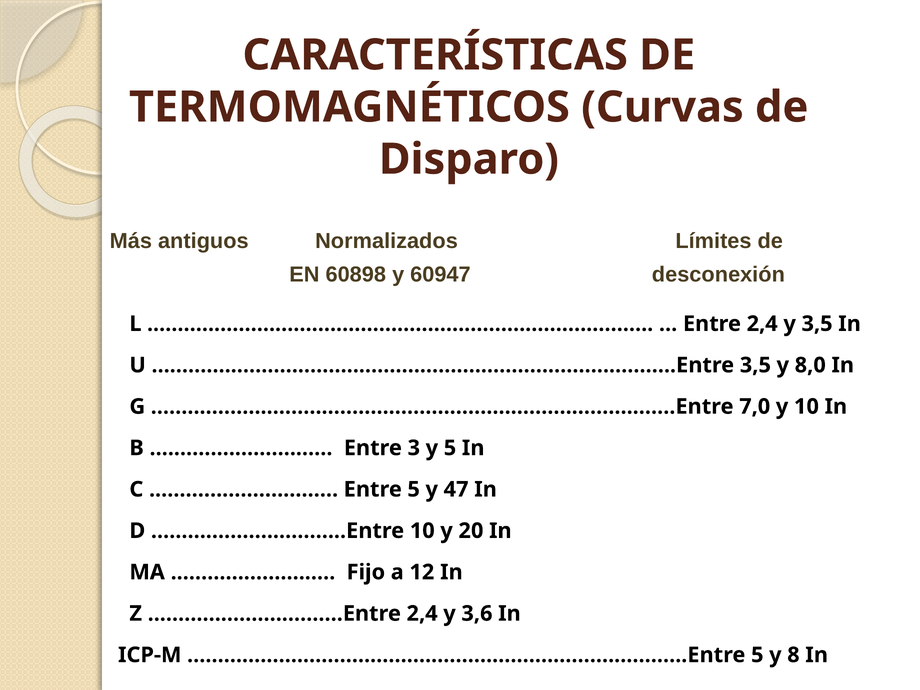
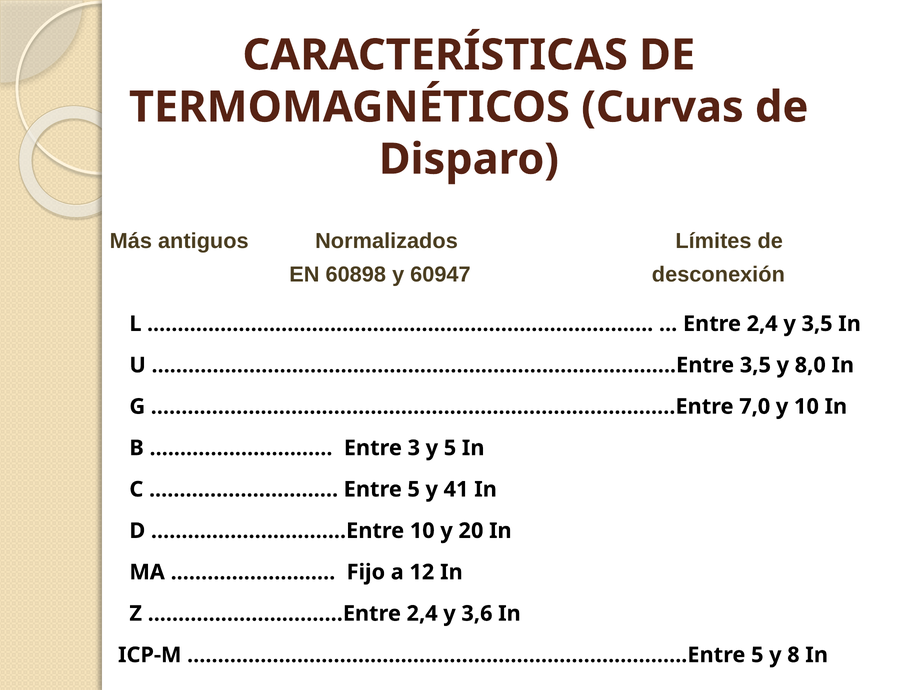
47: 47 -> 41
